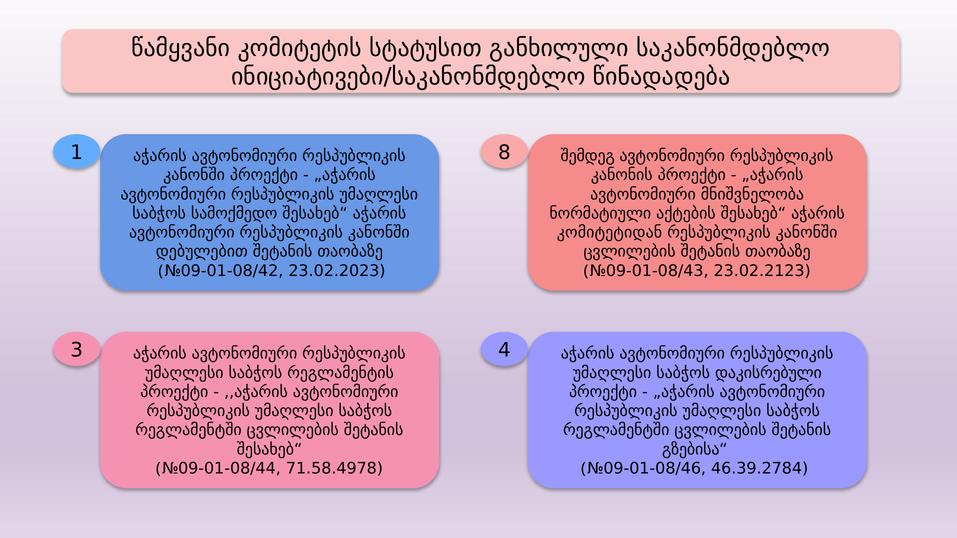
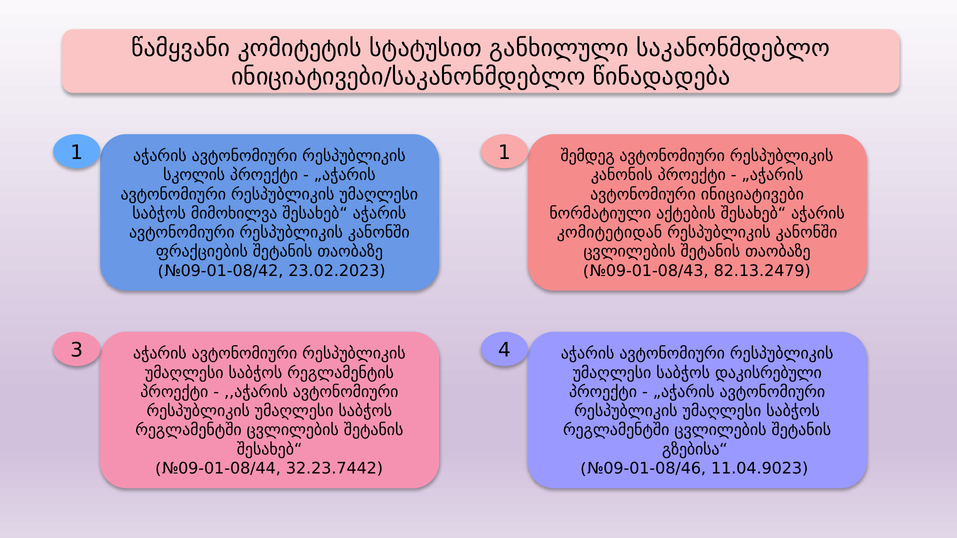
1 8: 8 -> 1
კანონში at (194, 175): კანონში -> სკოლის
მნიშვნელობა: მნიშვნელობა -> ინიციატივები
სამოქმედო: სამოქმედო -> მიმოხილვა
დებულებით: დებულებით -> ფრაქციების
23.02.2123: 23.02.2123 -> 82.13.2479
71.58.4978: 71.58.4978 -> 32.23.7442
46.39.2784: 46.39.2784 -> 11.04.9023
